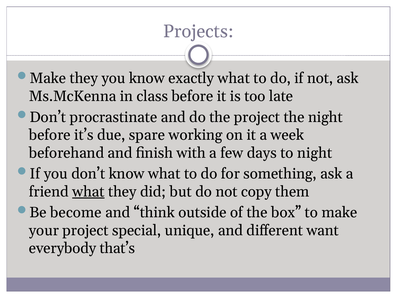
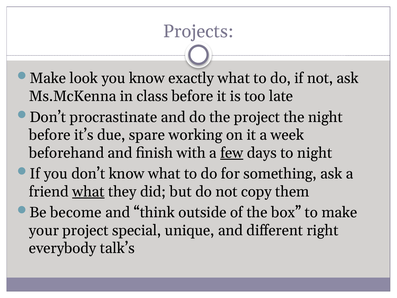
Make they: they -> look
few underline: none -> present
want: want -> right
that’s: that’s -> talk’s
